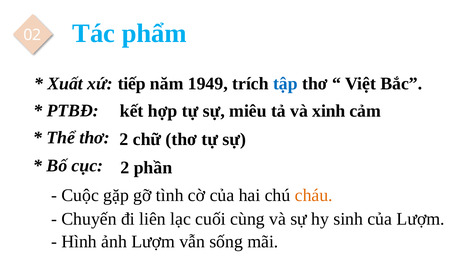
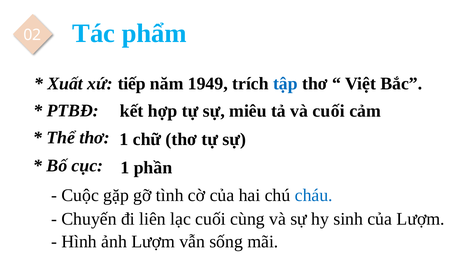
và xinh: xinh -> cuối
thơ 2: 2 -> 1
cục 2: 2 -> 1
cháu colour: orange -> blue
